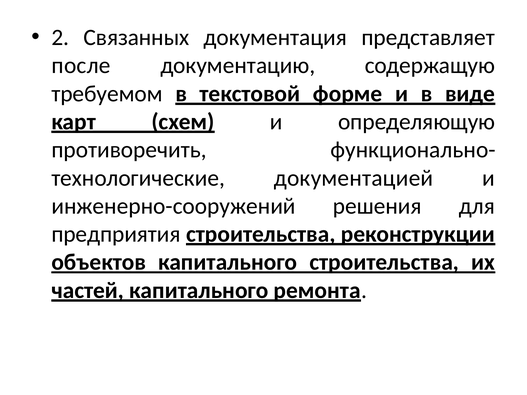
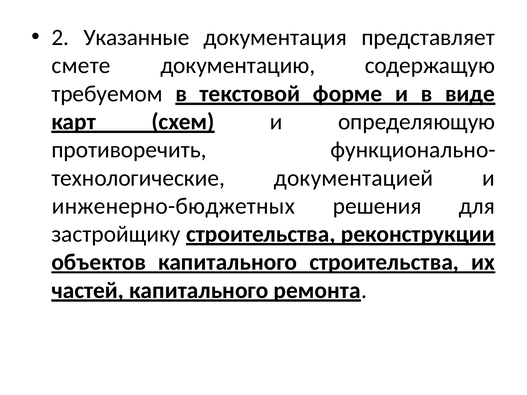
Связанных: Связанных -> Указанные
после: после -> смете
инженерно-сооружений: инженерно-сооружений -> инженерно-бюджетных
предприятия: предприятия -> застройщику
